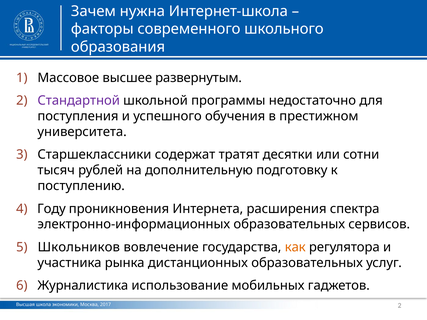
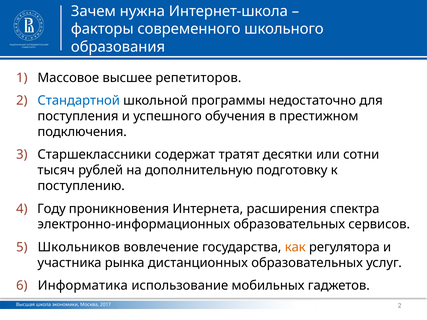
развернутым: развернутым -> репетиторов
Стандартной colour: purple -> blue
университета: университета -> подключения
Журналистика: Журналистика -> Информатика
